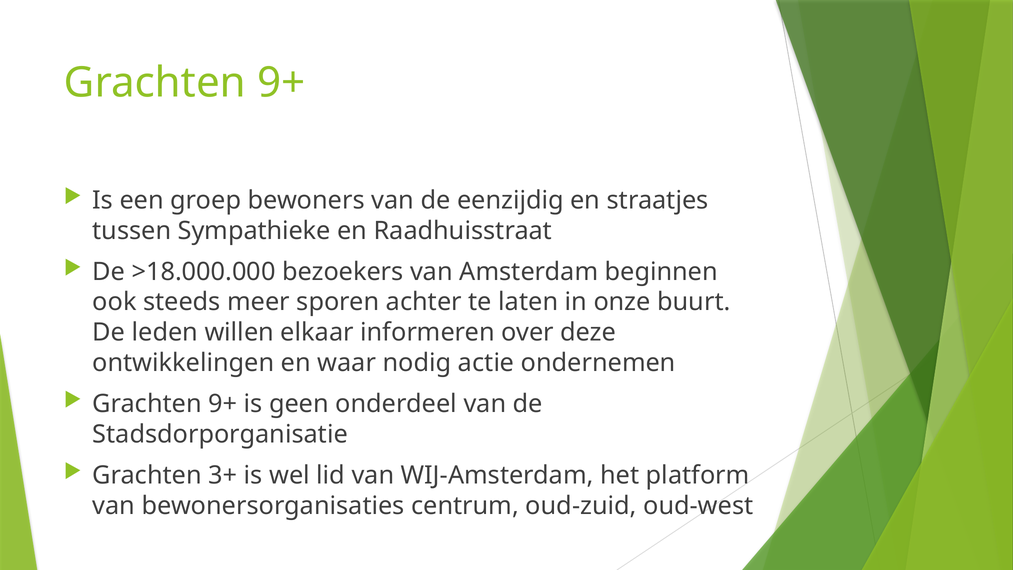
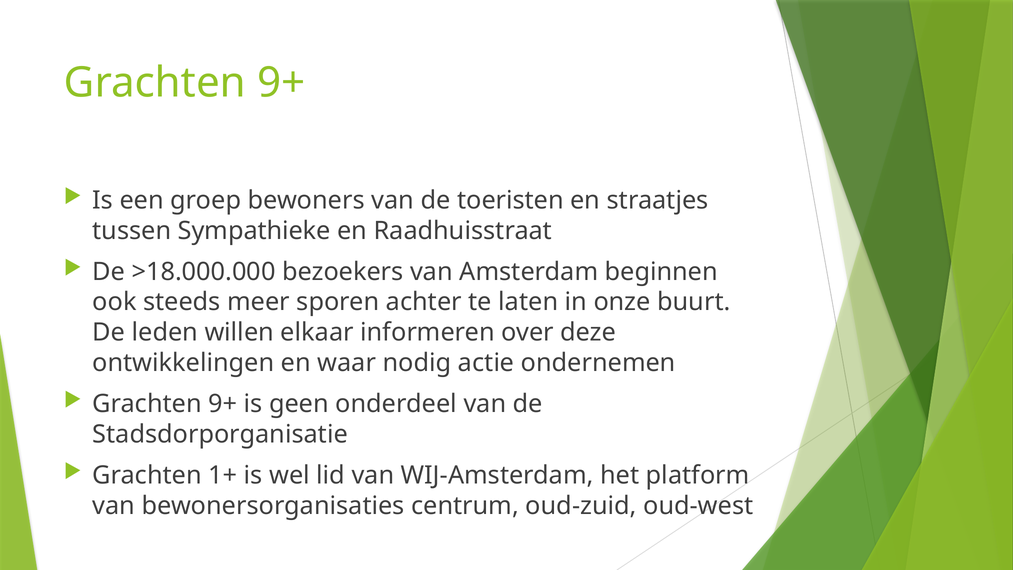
eenzijdig: eenzijdig -> toeristen
3+: 3+ -> 1+
